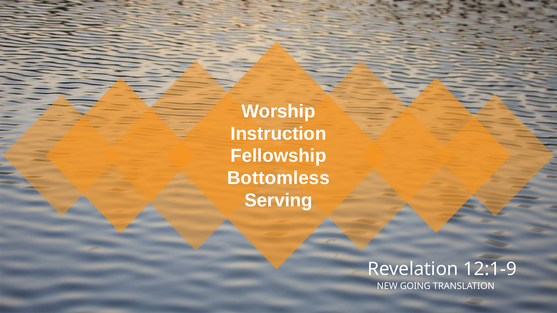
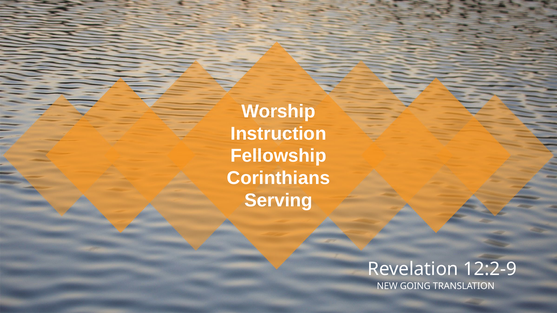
Bottomless: Bottomless -> Corinthians
12:1-9: 12:1-9 -> 12:2-9
